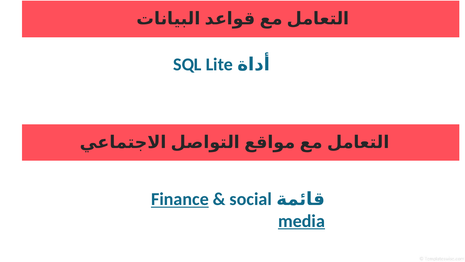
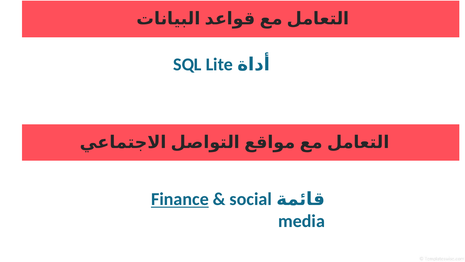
media underline: present -> none
